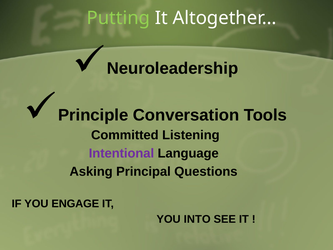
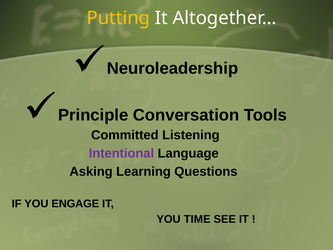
Putting colour: light green -> yellow
Principal: Principal -> Learning
INTO: INTO -> TIME
